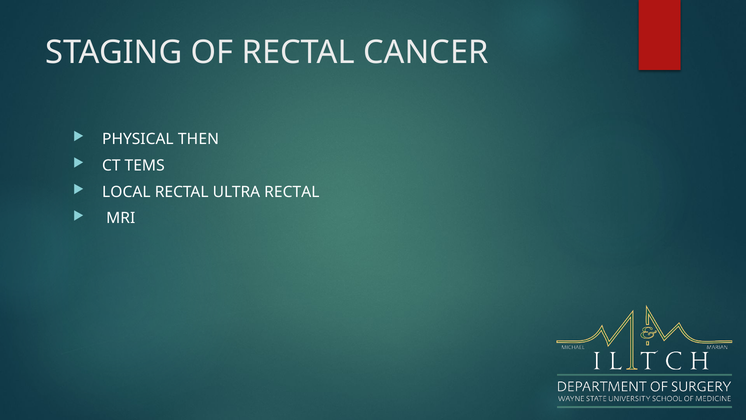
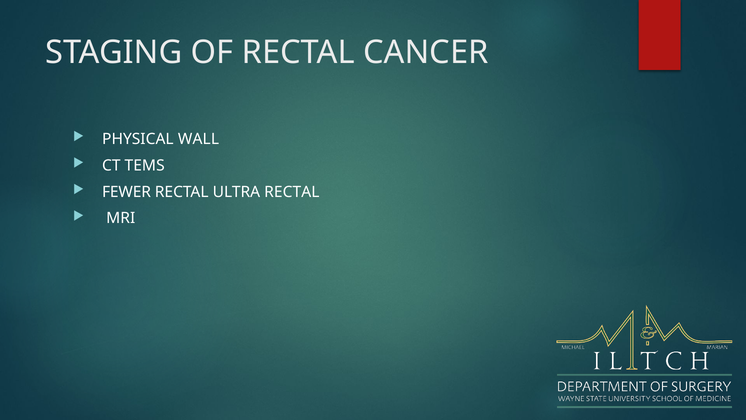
THEN: THEN -> WALL
LOCAL: LOCAL -> FEWER
